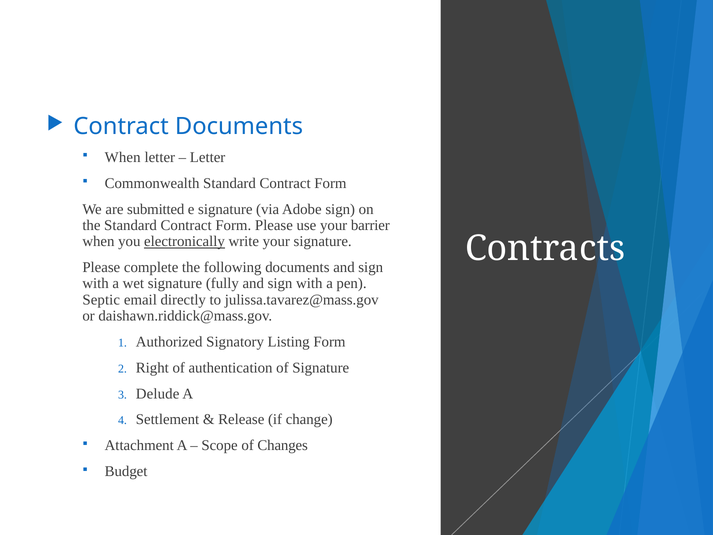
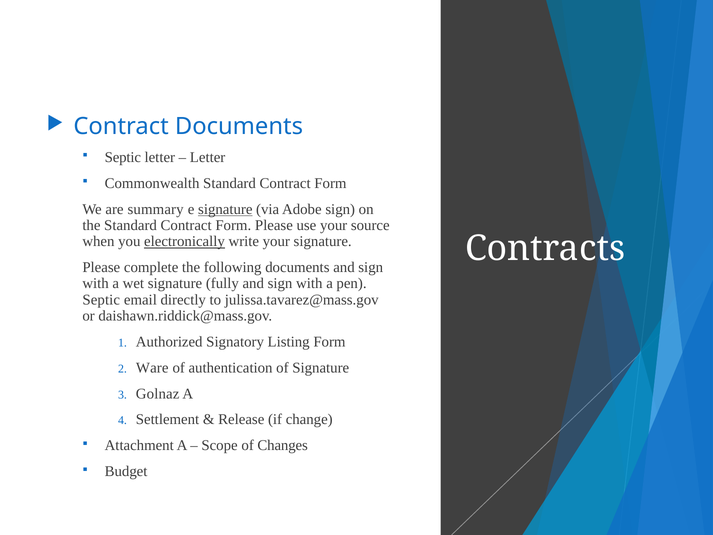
When at (123, 157): When -> Septic
submitted: submitted -> summary
signature at (225, 209) underline: none -> present
barrier: barrier -> source
Right: Right -> Ware
Delude: Delude -> Golnaz
